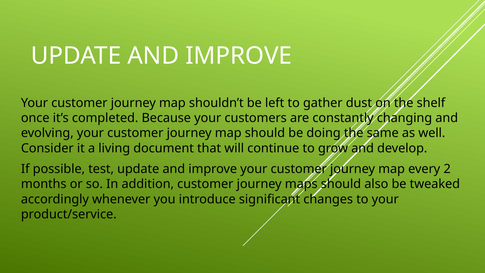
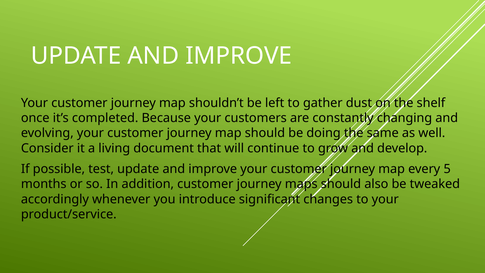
2: 2 -> 5
